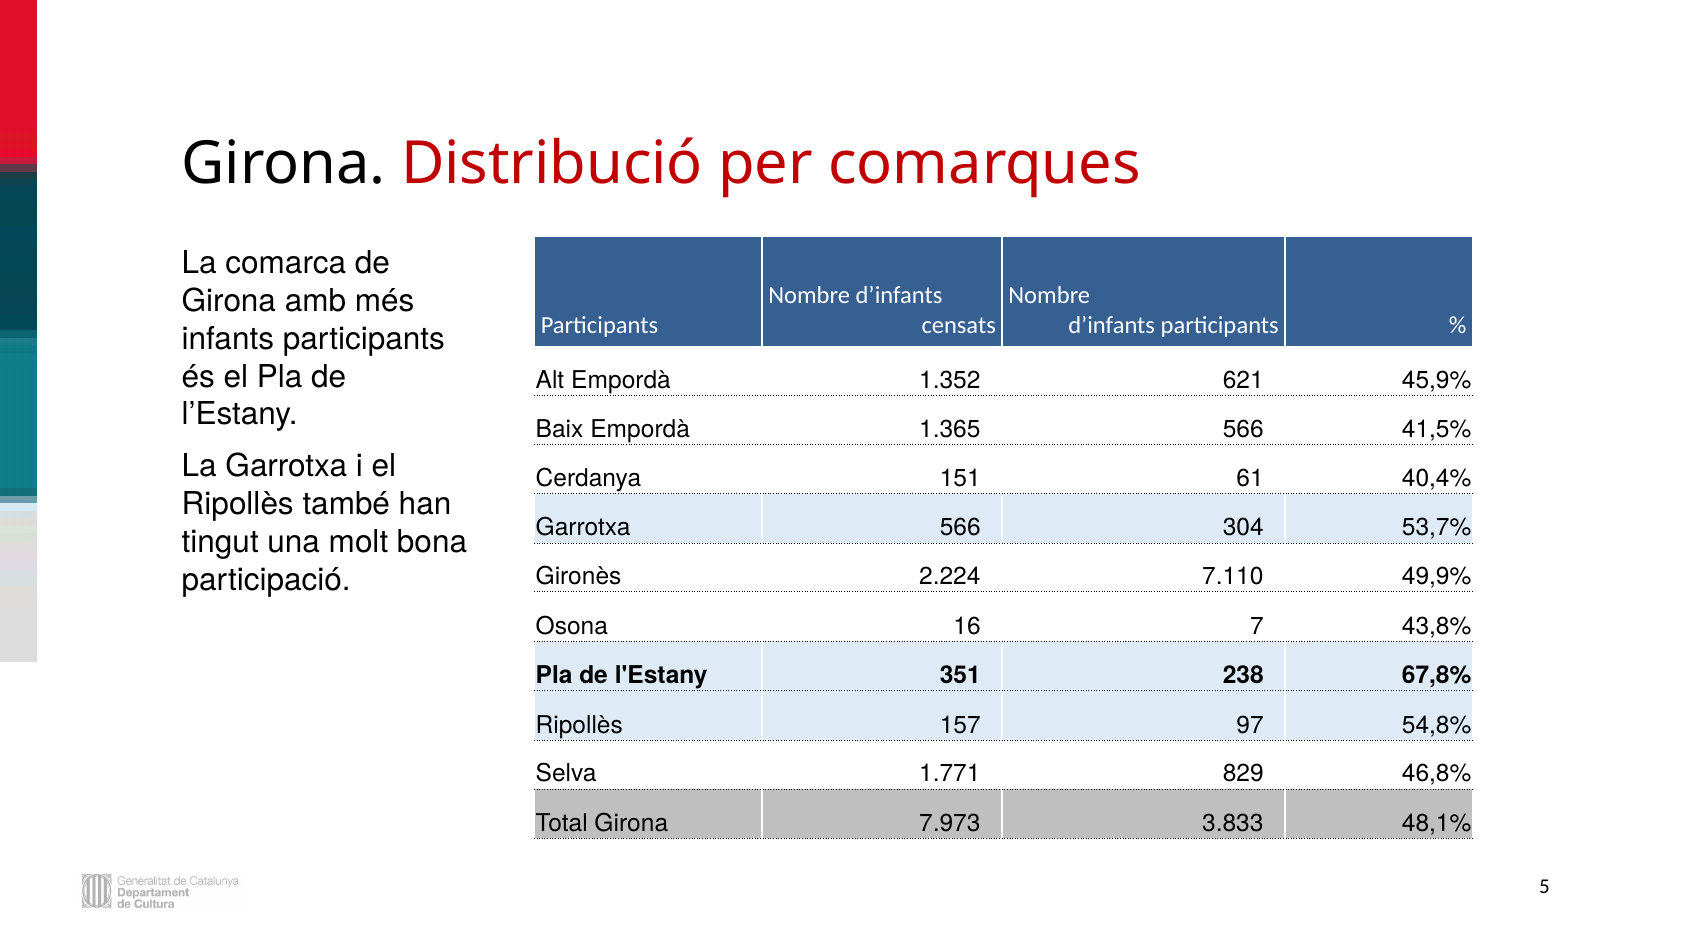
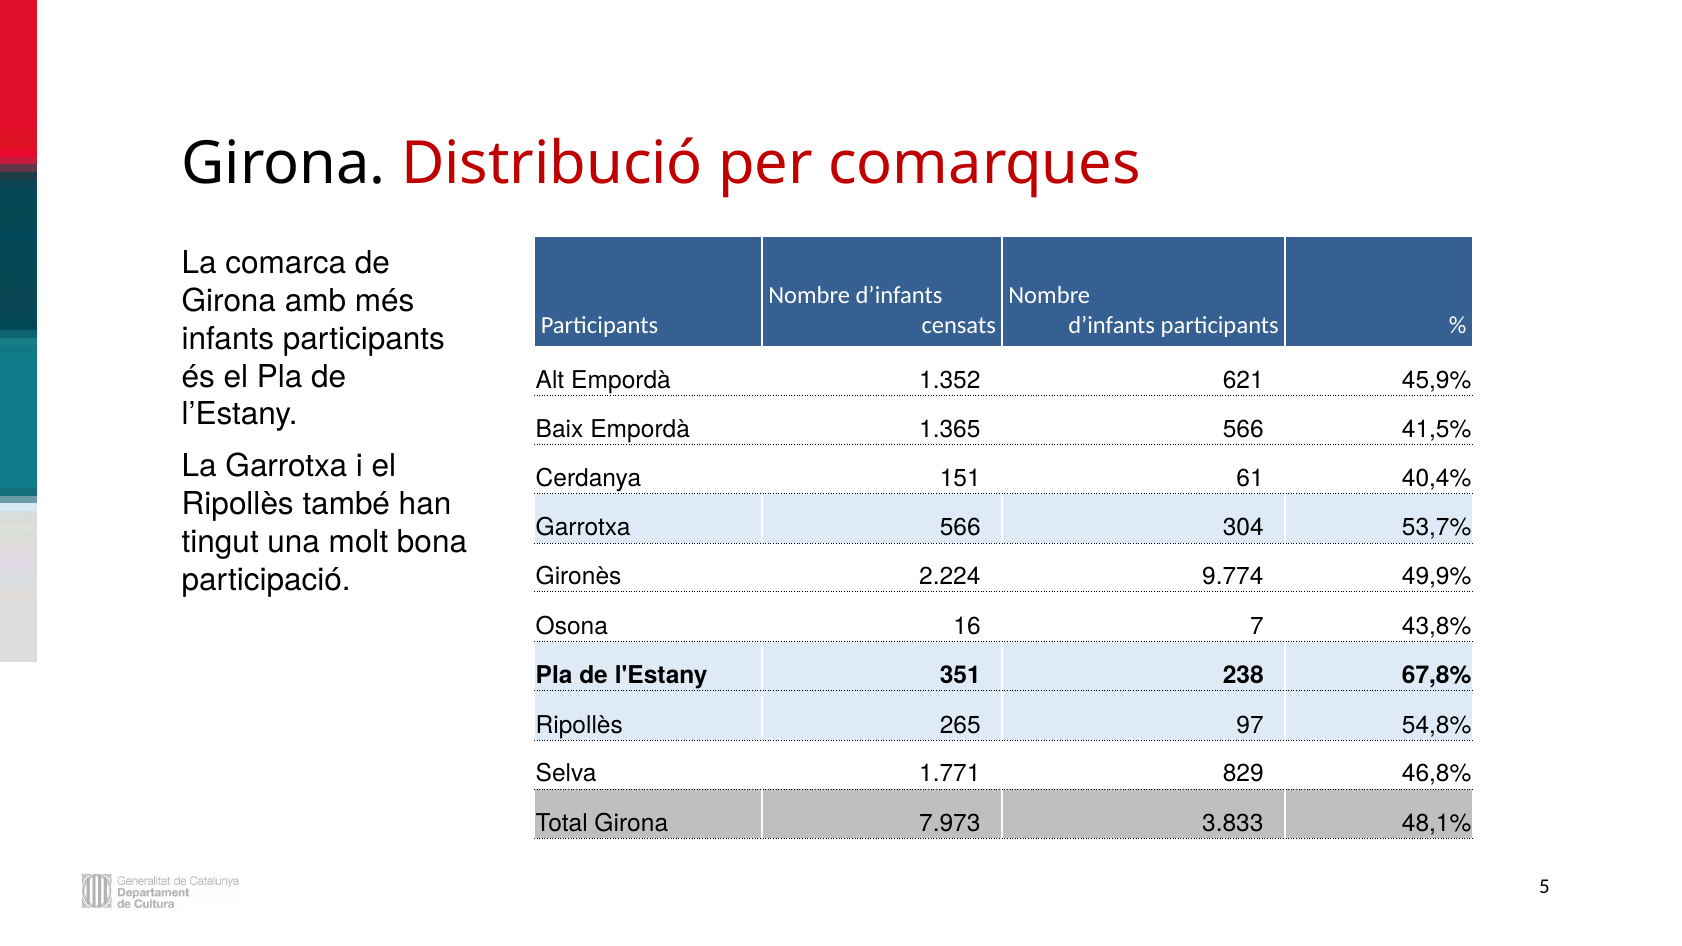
7.110: 7.110 -> 9.774
157: 157 -> 265
